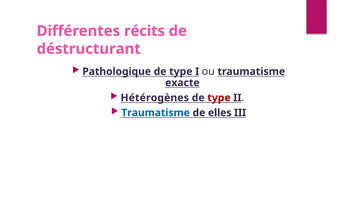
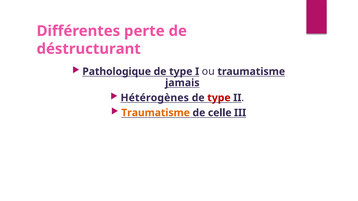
récits: récits -> perte
exacte: exacte -> jamais
Traumatisme at (156, 113) colour: blue -> orange
elles: elles -> celle
